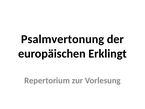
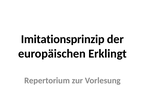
Psalmvertonung: Psalmvertonung -> Imitationsprinzip
